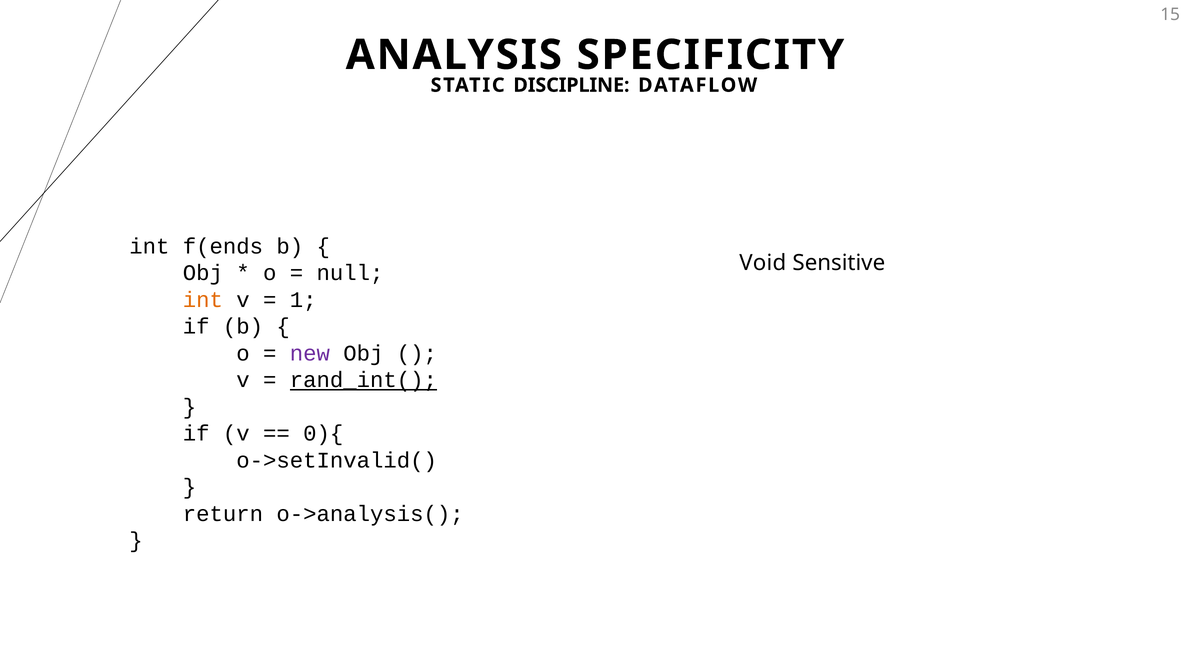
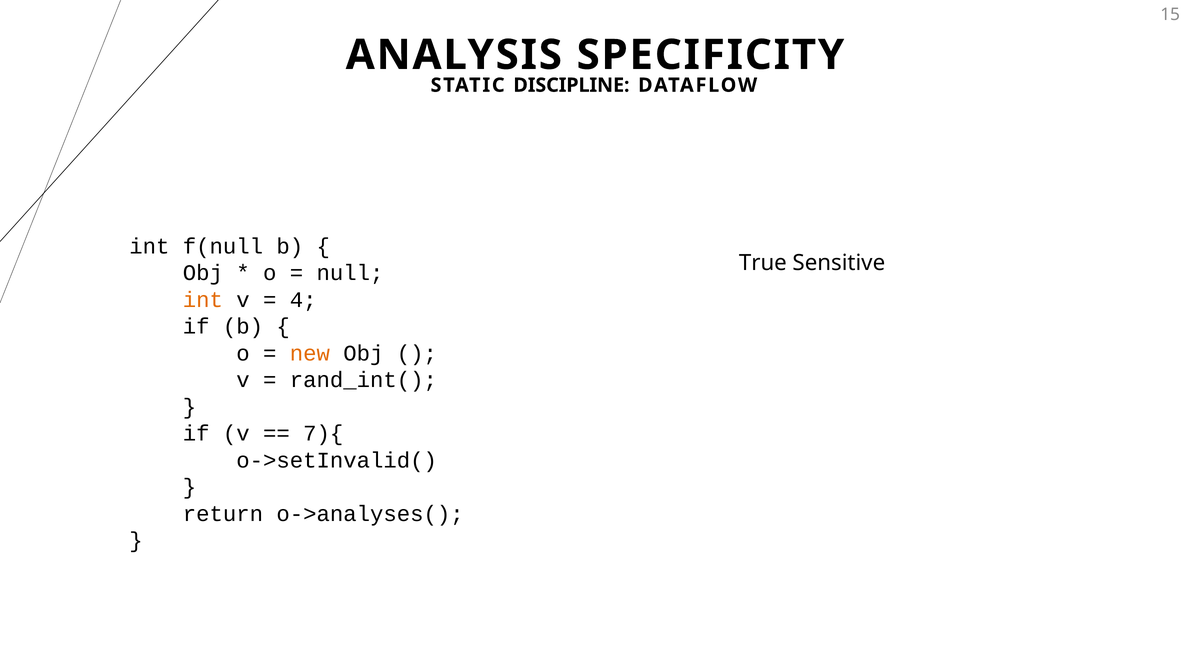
f(ends: f(ends -> f(null
Void: Void -> True
1: 1 -> 4
new colour: purple -> orange
rand_int( underline: present -> none
0){: 0){ -> 7){
o->analysis(: o->analysis( -> o->analyses(
